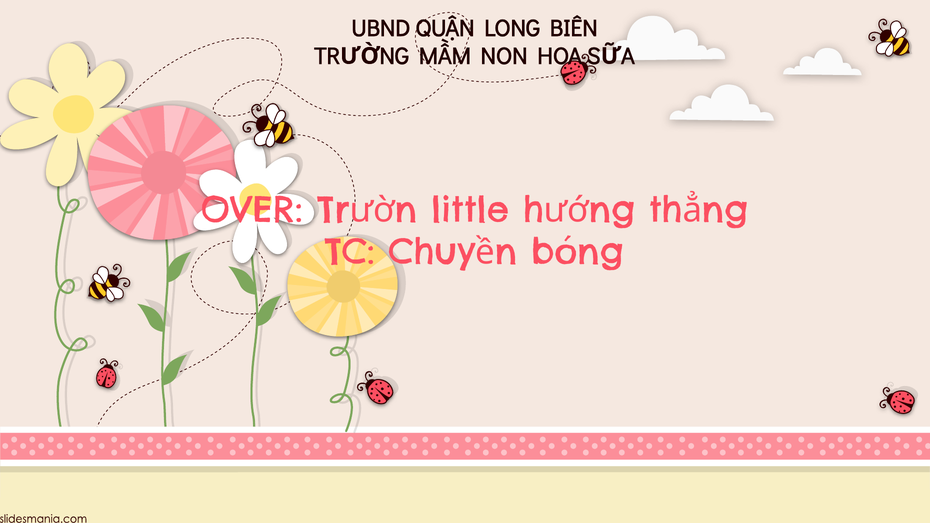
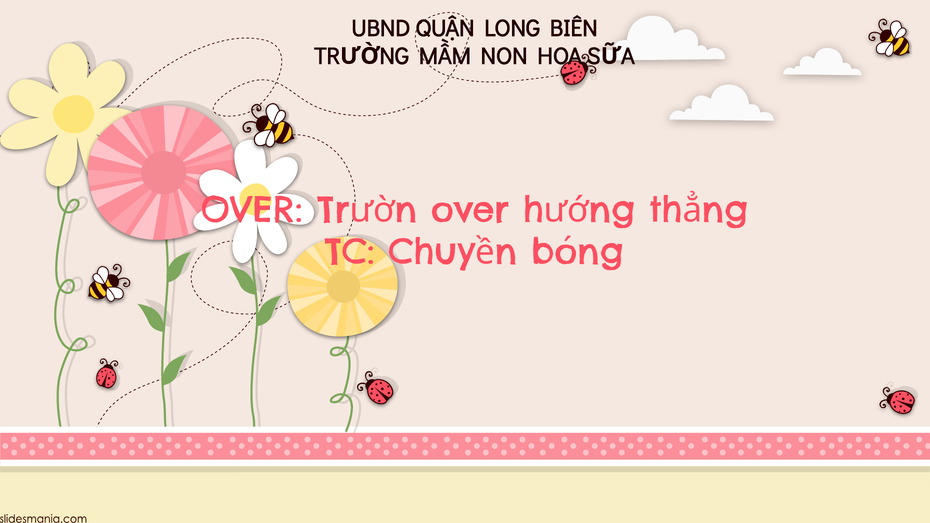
little at (470, 210): little -> over
